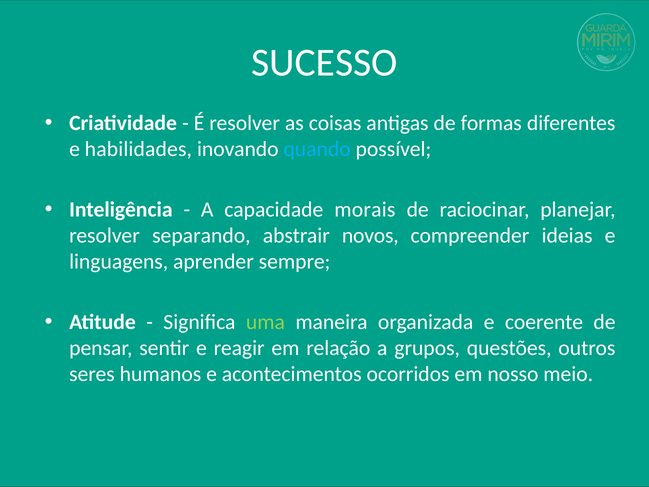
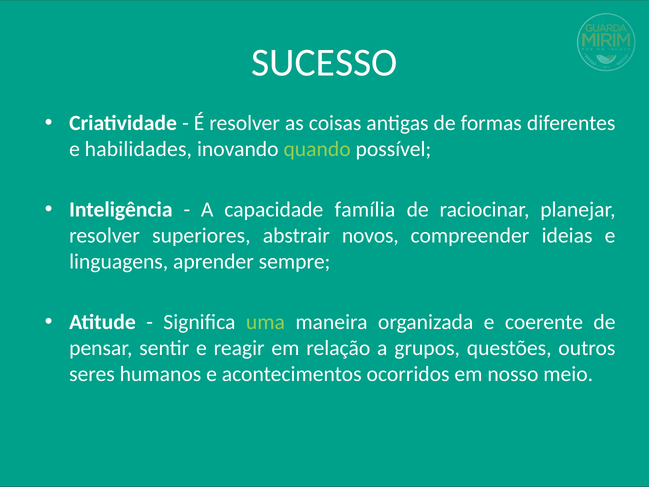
quando colour: light blue -> light green
morais: morais -> família
separando: separando -> superiores
